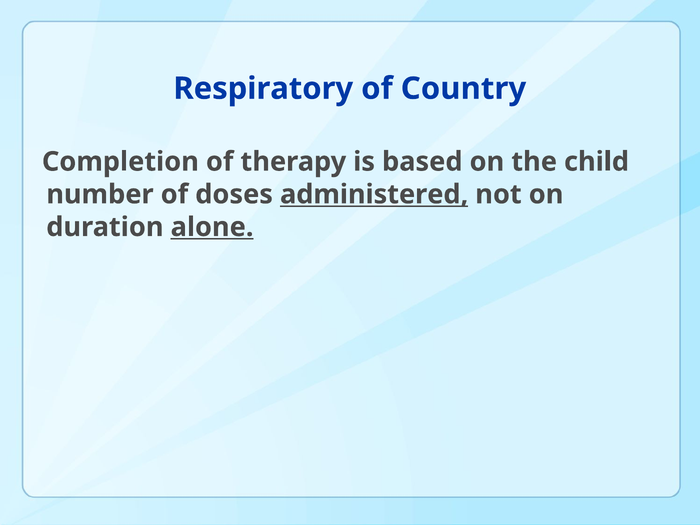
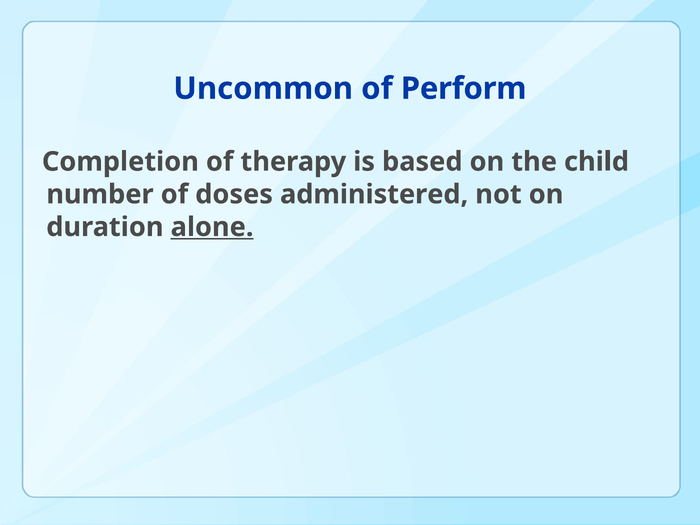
Respiratory: Respiratory -> Uncommon
Country: Country -> Perform
administered underline: present -> none
